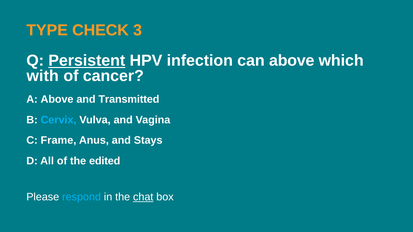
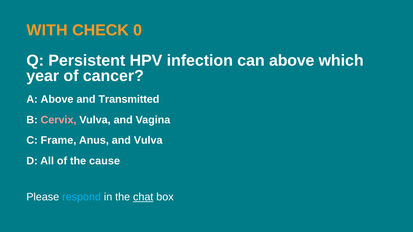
TYPE: TYPE -> WITH
3: 3 -> 0
Persistent underline: present -> none
with: with -> year
Cervix colour: light blue -> pink
and Stays: Stays -> Vulva
edited: edited -> cause
